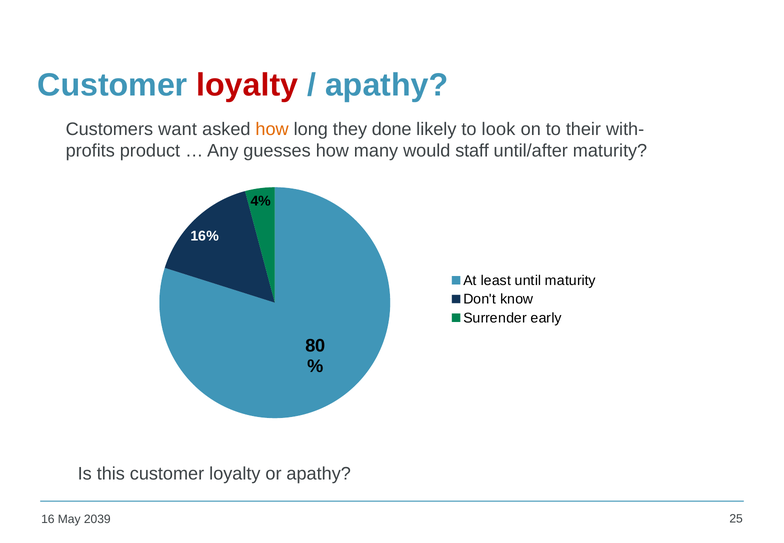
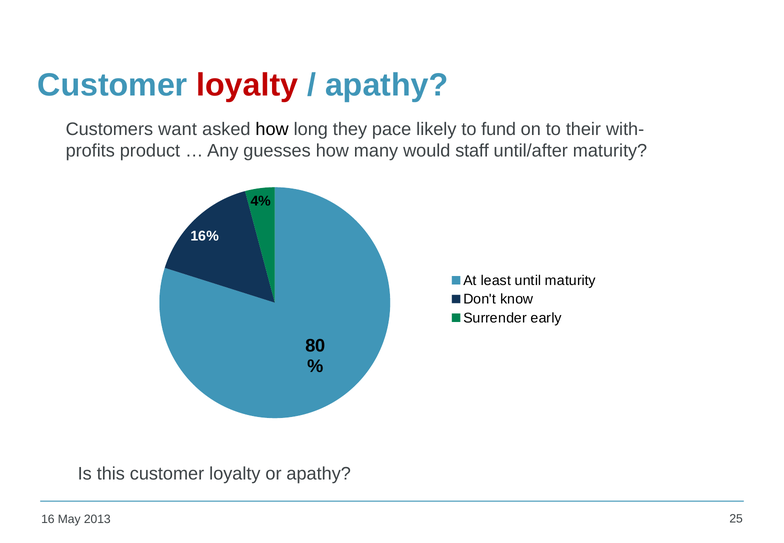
how at (272, 129) colour: orange -> black
done: done -> pace
look: look -> fund
2039: 2039 -> 2013
